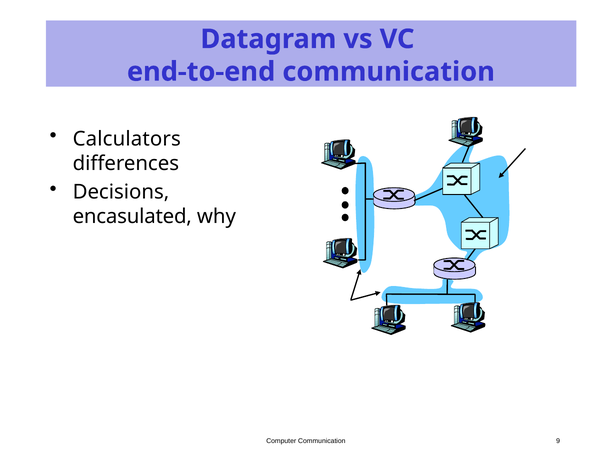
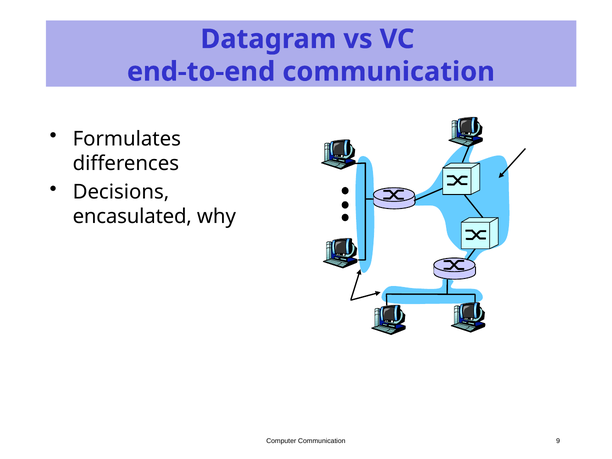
Calculators: Calculators -> Formulates
